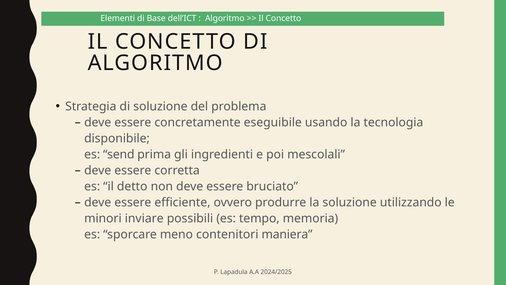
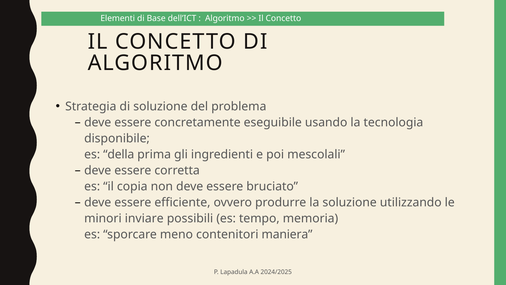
send: send -> della
detto: detto -> copia
